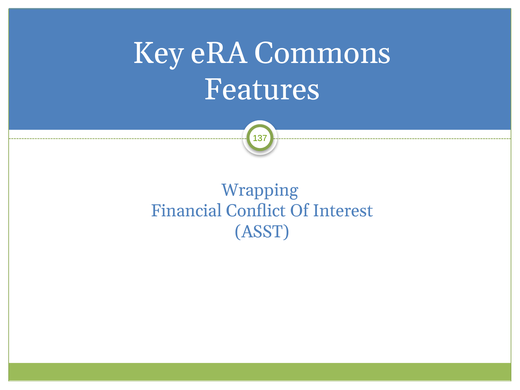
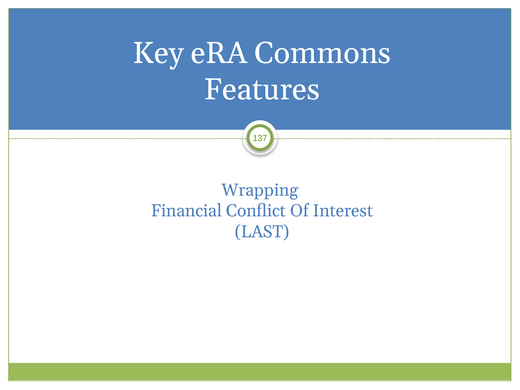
ASST: ASST -> LAST
